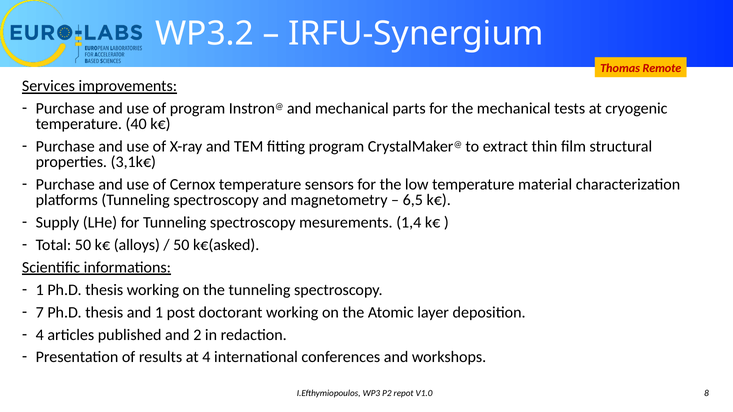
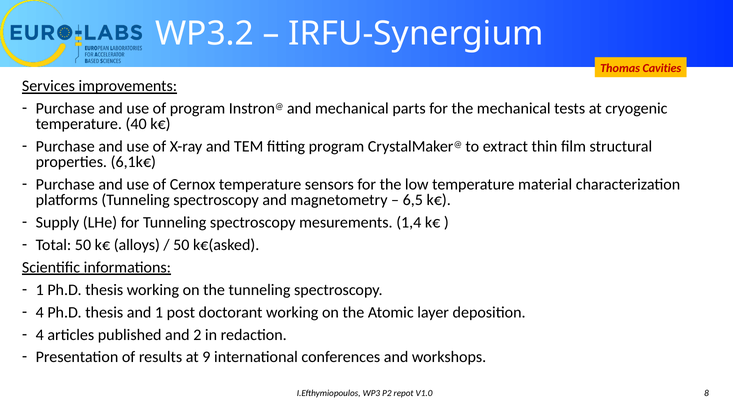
Remote: Remote -> Cavities
3,1k€: 3,1k€ -> 6,1k€
7 at (40, 313): 7 -> 4
at 4: 4 -> 9
